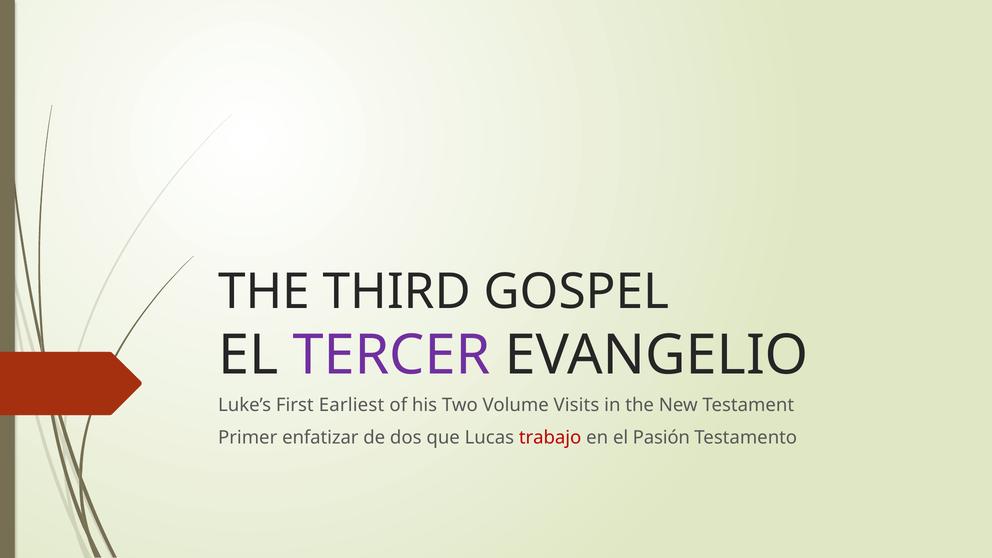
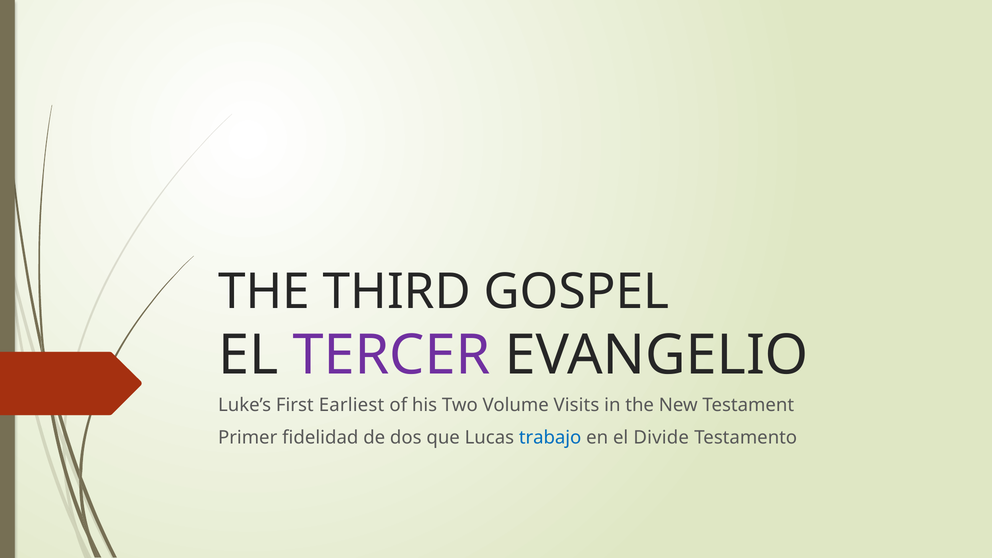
enfatizar: enfatizar -> fidelidad
trabajo colour: red -> blue
Pasión: Pasión -> Divide
